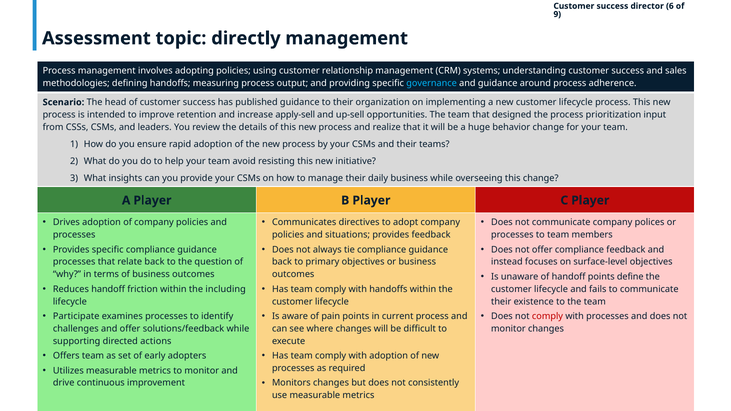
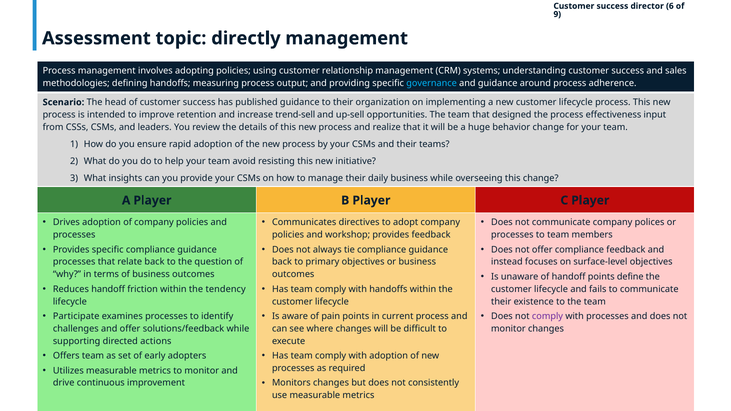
apply-sell: apply-sell -> trend-sell
prioritization: prioritization -> effectiveness
situations: situations -> workshop
including: including -> tendency
comply at (548, 316) colour: red -> purple
